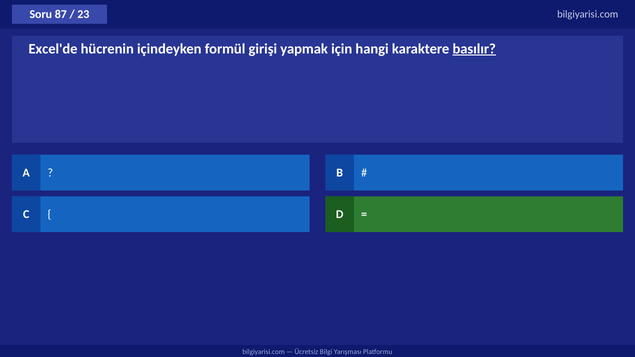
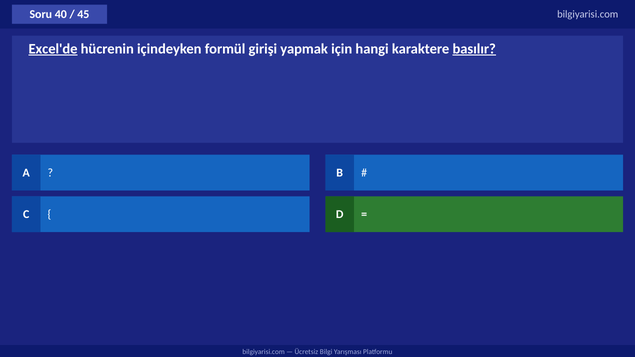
87: 87 -> 40
23: 23 -> 45
Excel'de underline: none -> present
